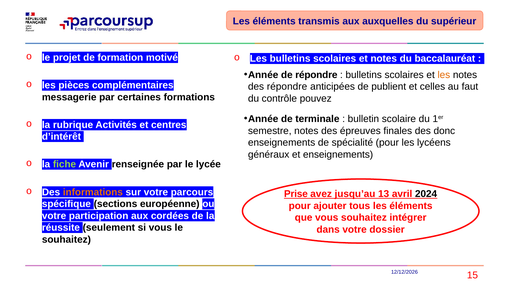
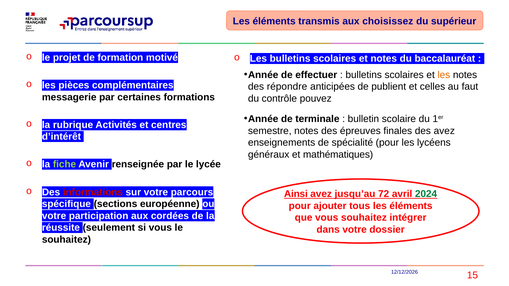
auxquelles: auxquelles -> choisissez
de répondre: répondre -> effectuer
des donc: donc -> avez
et enseignements: enseignements -> mathématiques
informations colour: orange -> red
Prise: Prise -> Ainsi
13: 13 -> 72
2024 colour: black -> green
